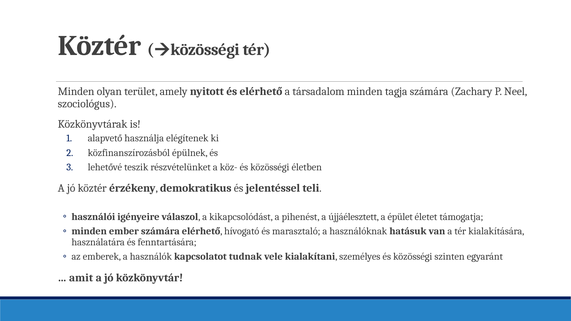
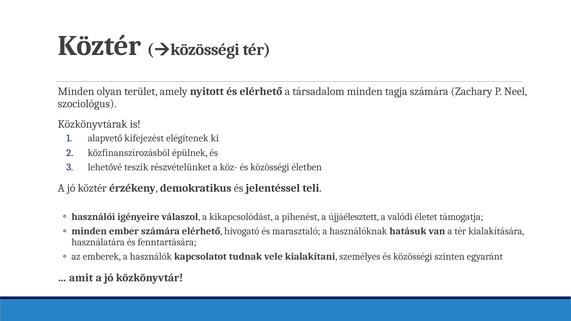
használja: használja -> kifejezést
épület: épület -> valódi
